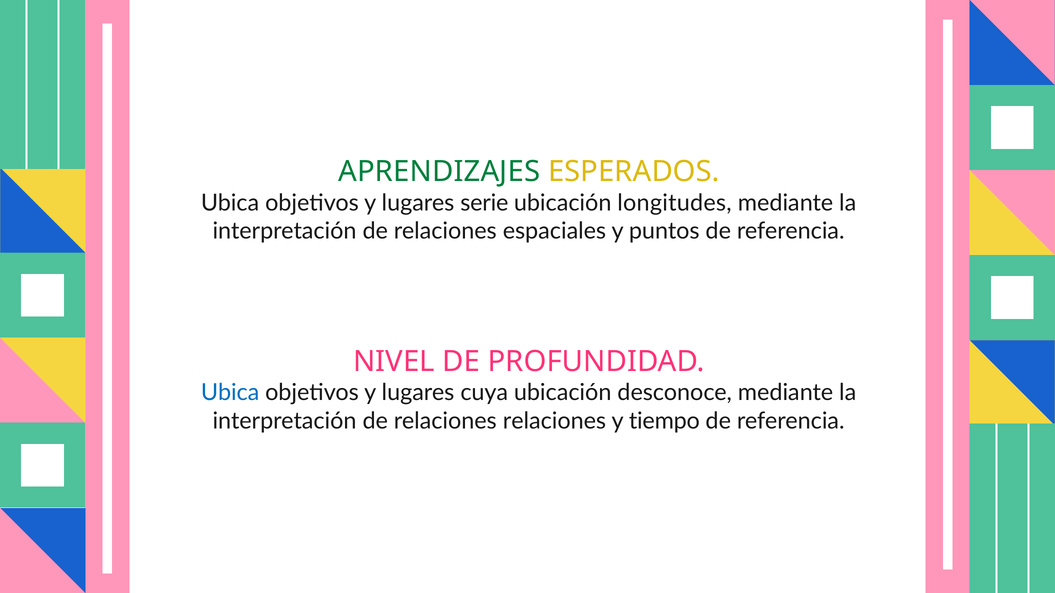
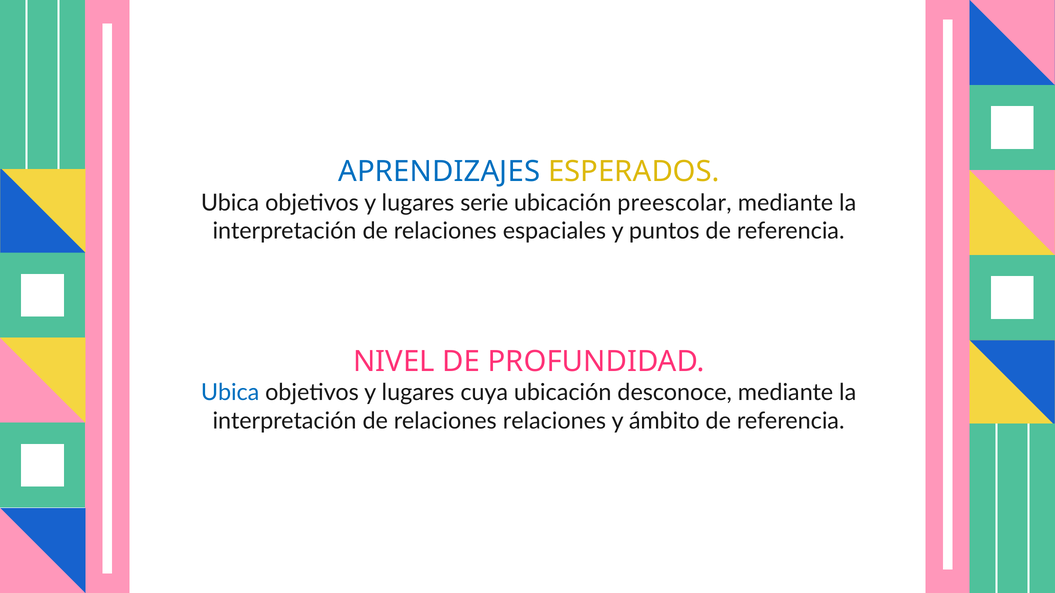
APRENDIZAJES colour: green -> blue
longitudes: longitudes -> preescolar
tiempo: tiempo -> ámbito
